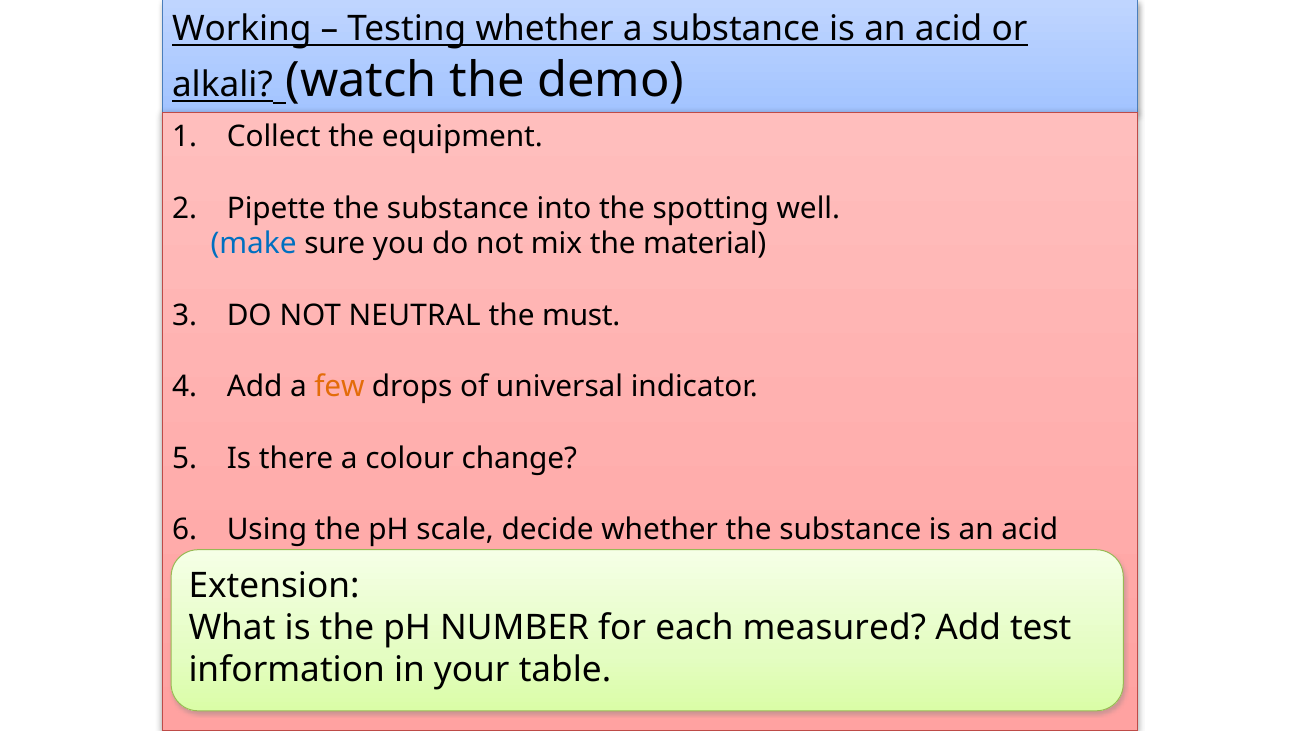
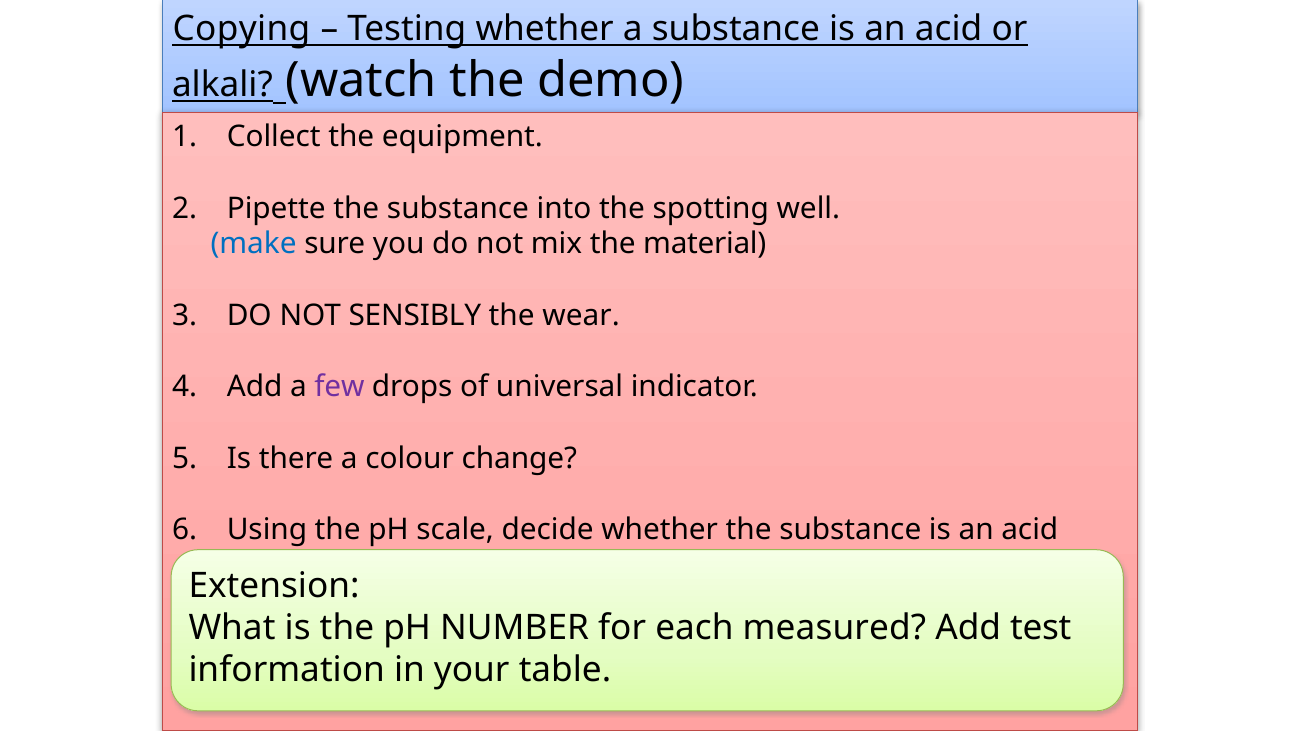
Working: Working -> Copying
NOT NEUTRAL: NEUTRAL -> SENSIBLY
must: must -> wear
few colour: orange -> purple
